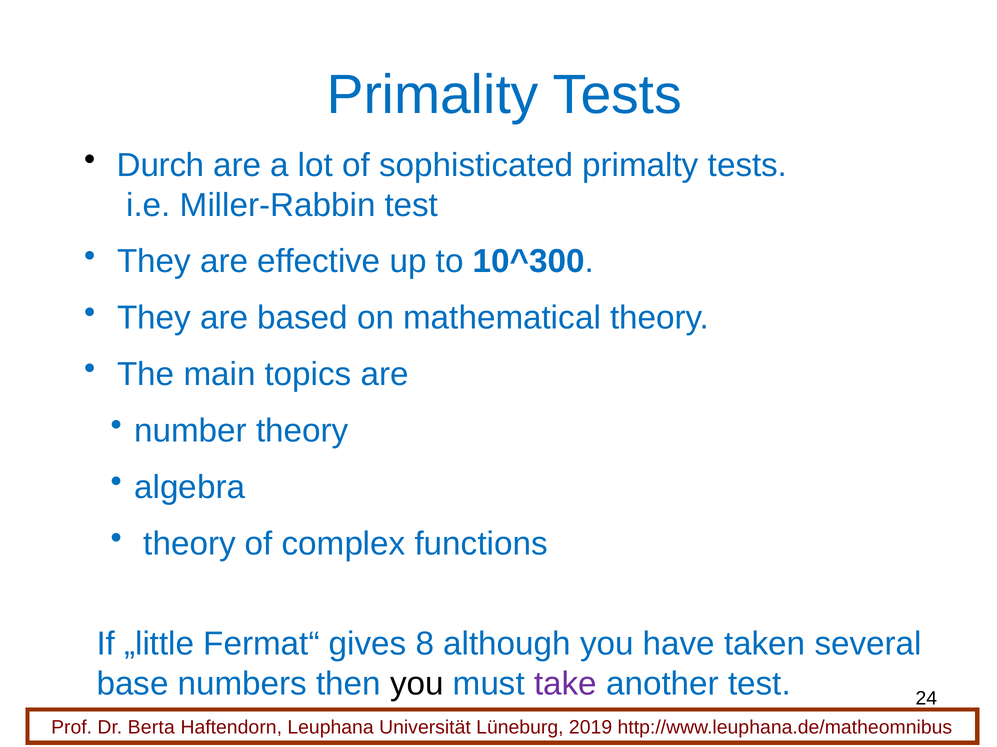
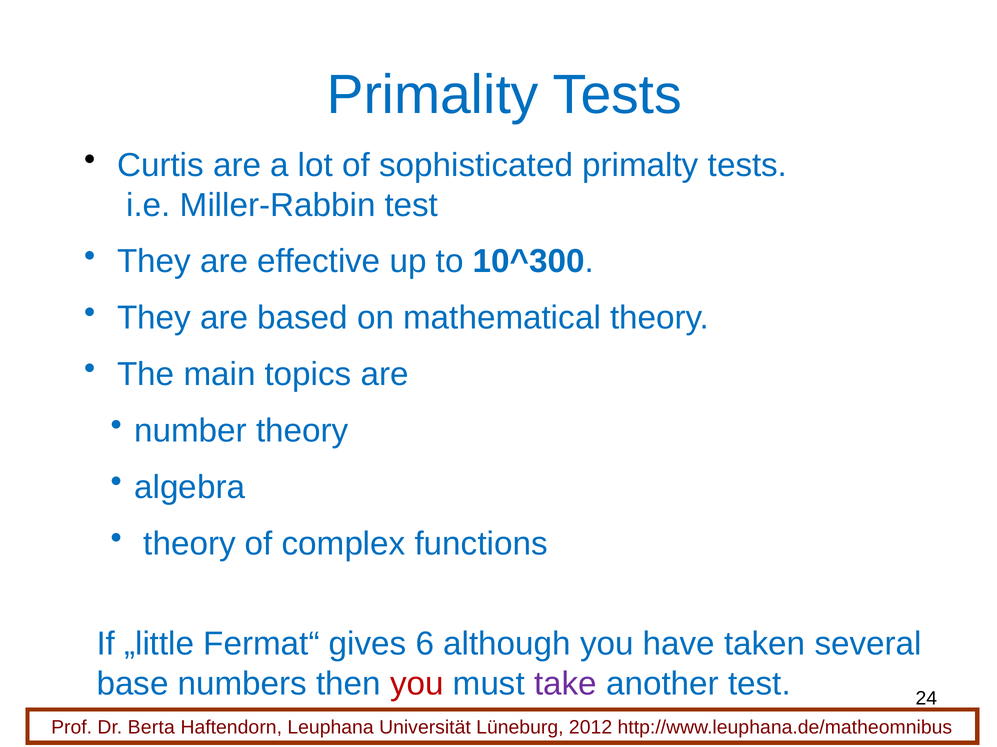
Durch: Durch -> Curtis
8: 8 -> 6
you at (417, 684) colour: black -> red
2019: 2019 -> 2012
